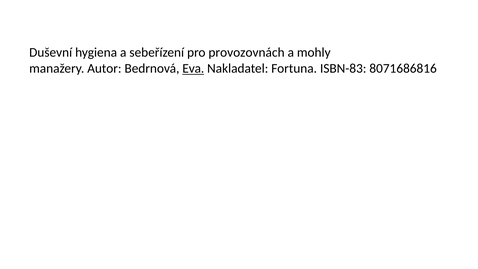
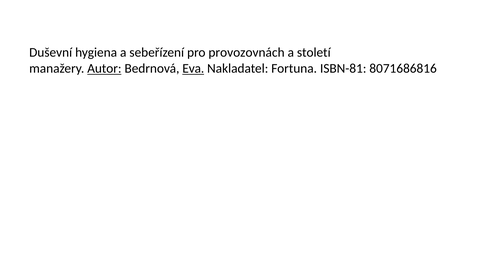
mohly: mohly -> století
Autor underline: none -> present
ISBN-83: ISBN-83 -> ISBN-81
